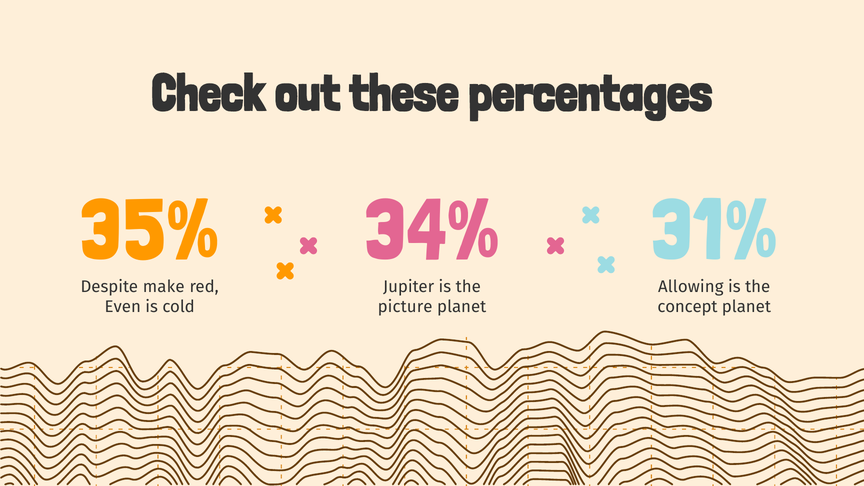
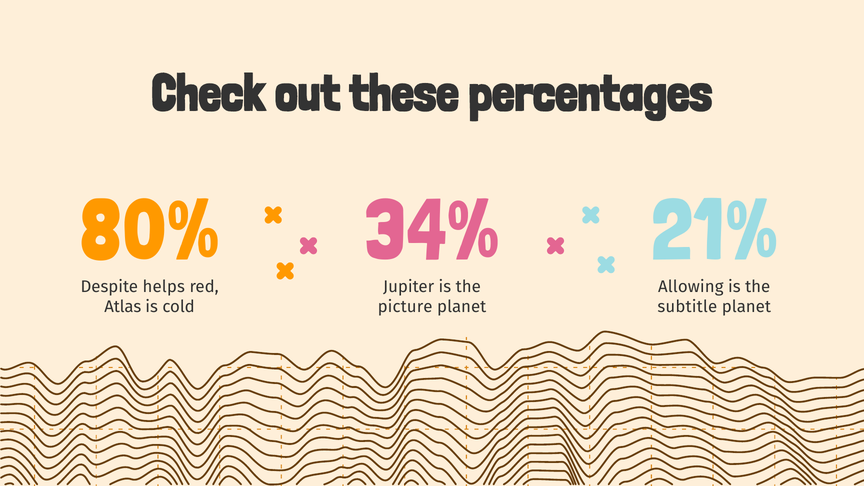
35%: 35% -> 80%
31%: 31% -> 21%
make: make -> helps
Even: Even -> Atlas
concept: concept -> subtitle
